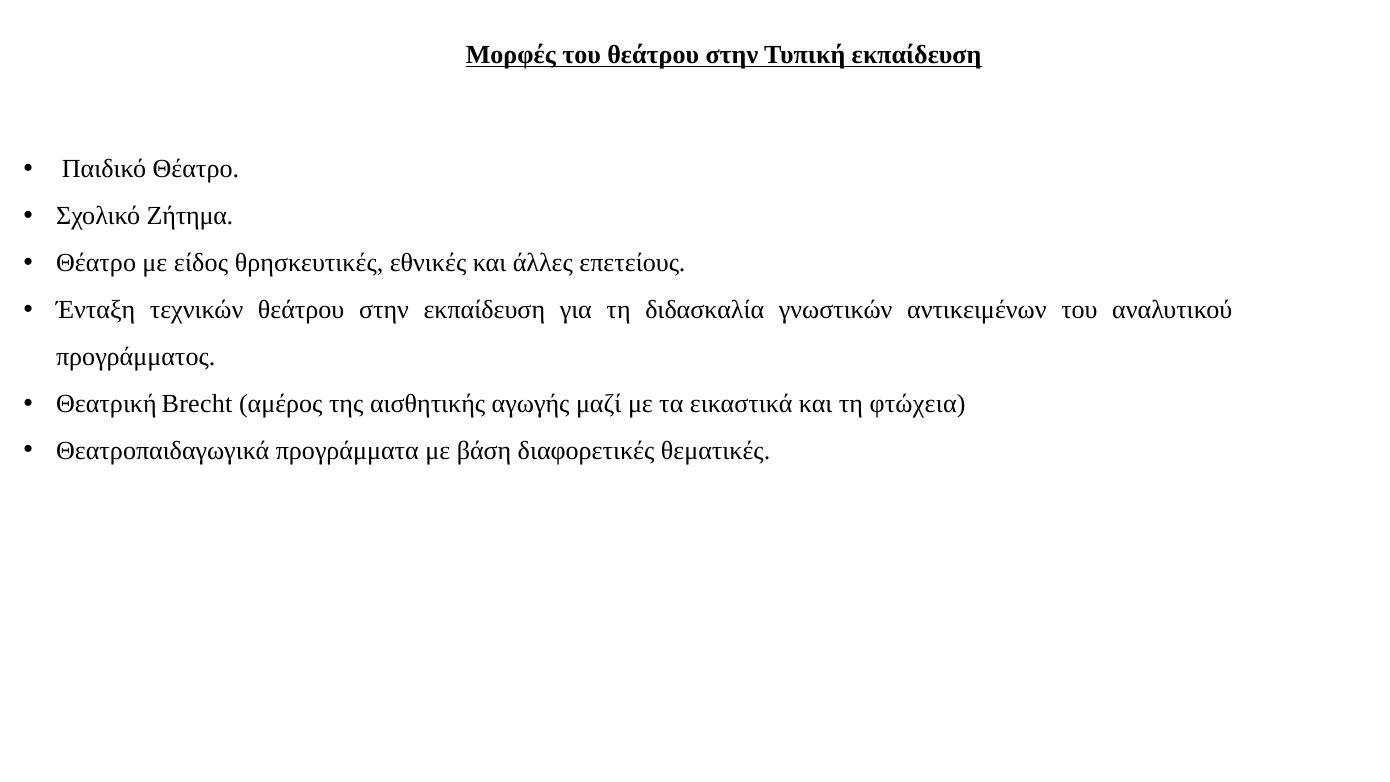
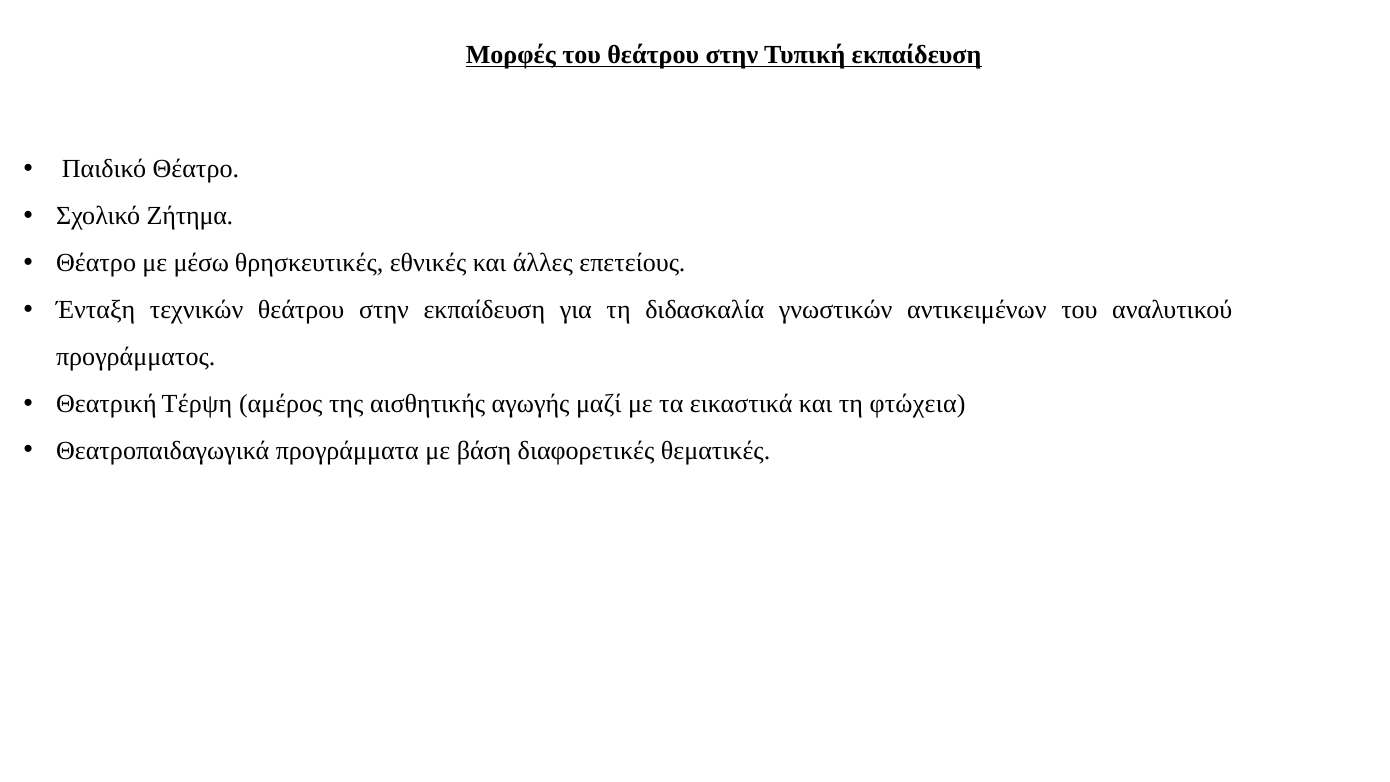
είδος: είδος -> μέσω
Brecht: Brecht -> Τέρψη
